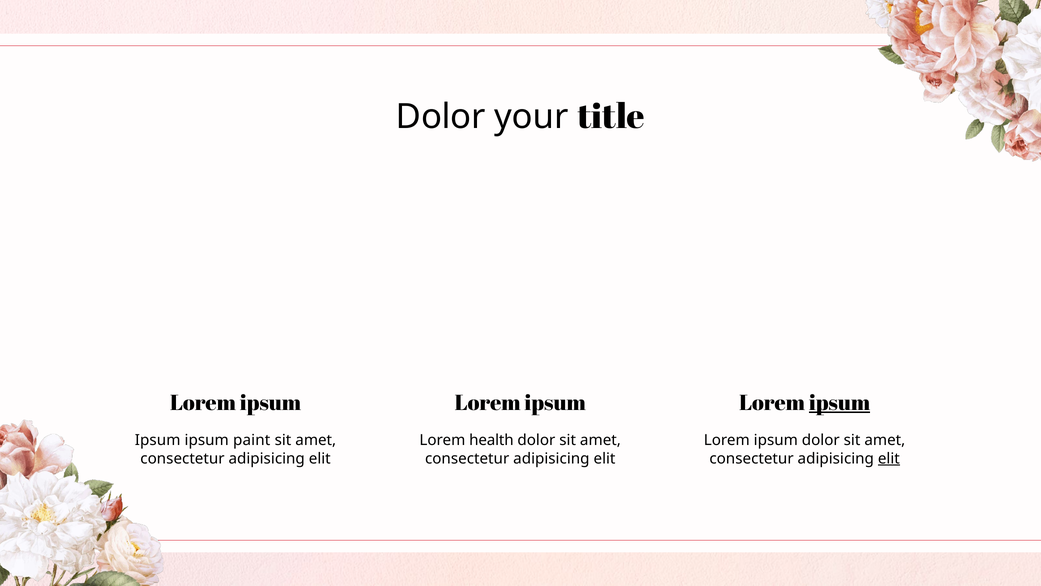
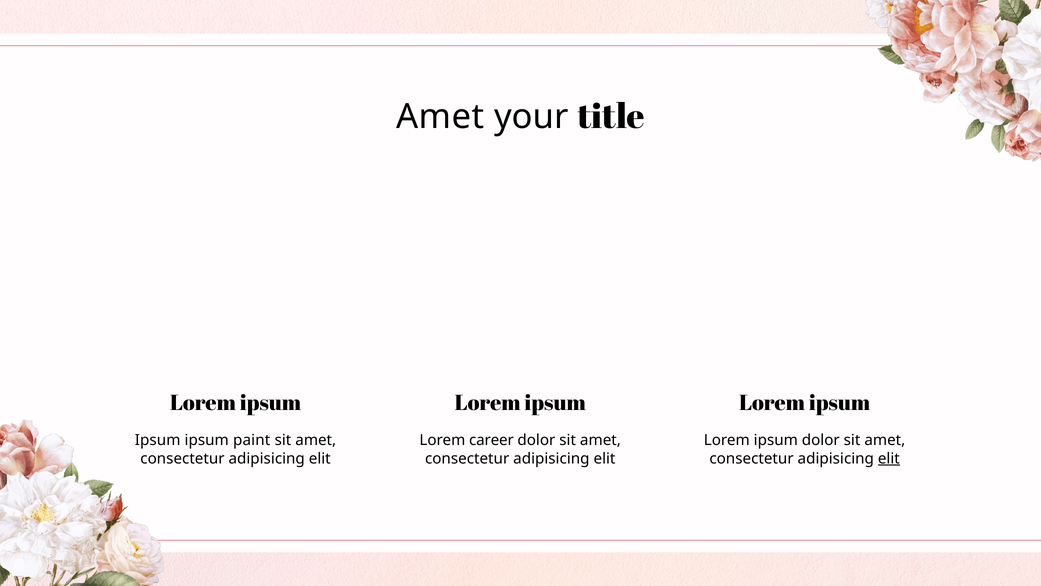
Dolor at (441, 117): Dolor -> Amet
ipsum at (840, 403) underline: present -> none
health: health -> career
